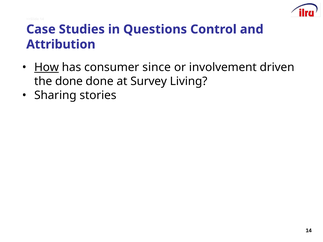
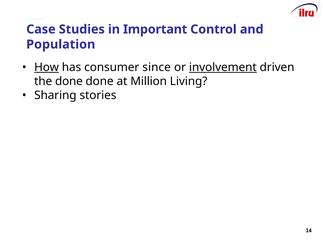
Questions: Questions -> Important
Attribution: Attribution -> Population
involvement underline: none -> present
Survey: Survey -> Million
